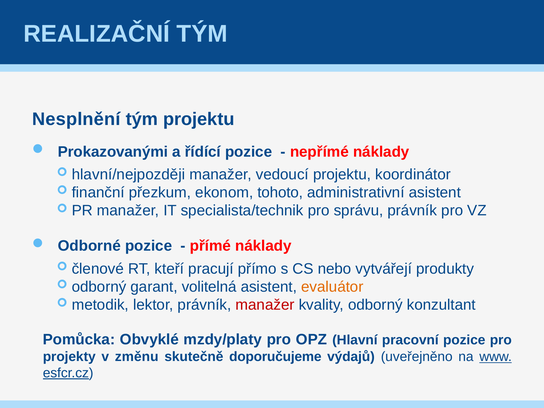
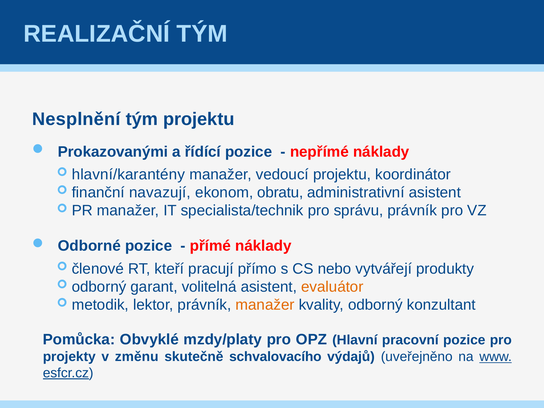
hlavní/nejpozději: hlavní/nejpozději -> hlavní/karantény
přezkum: přezkum -> navazují
tohoto: tohoto -> obratu
manažer at (265, 305) colour: red -> orange
doporučujeme: doporučujeme -> schvalovacího
